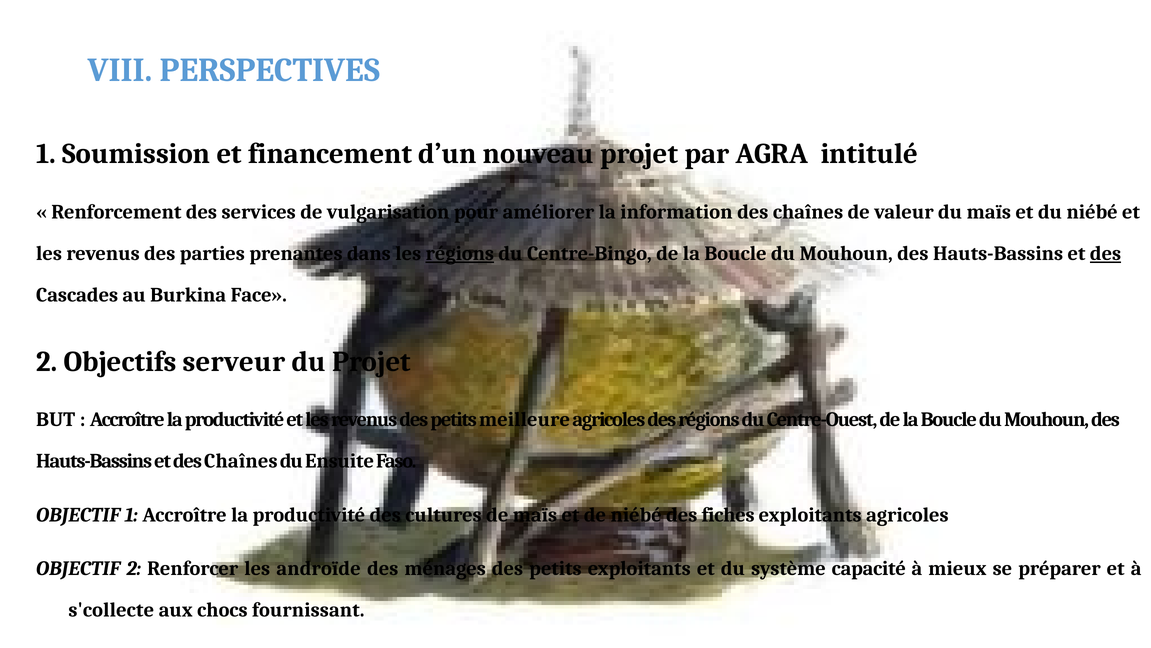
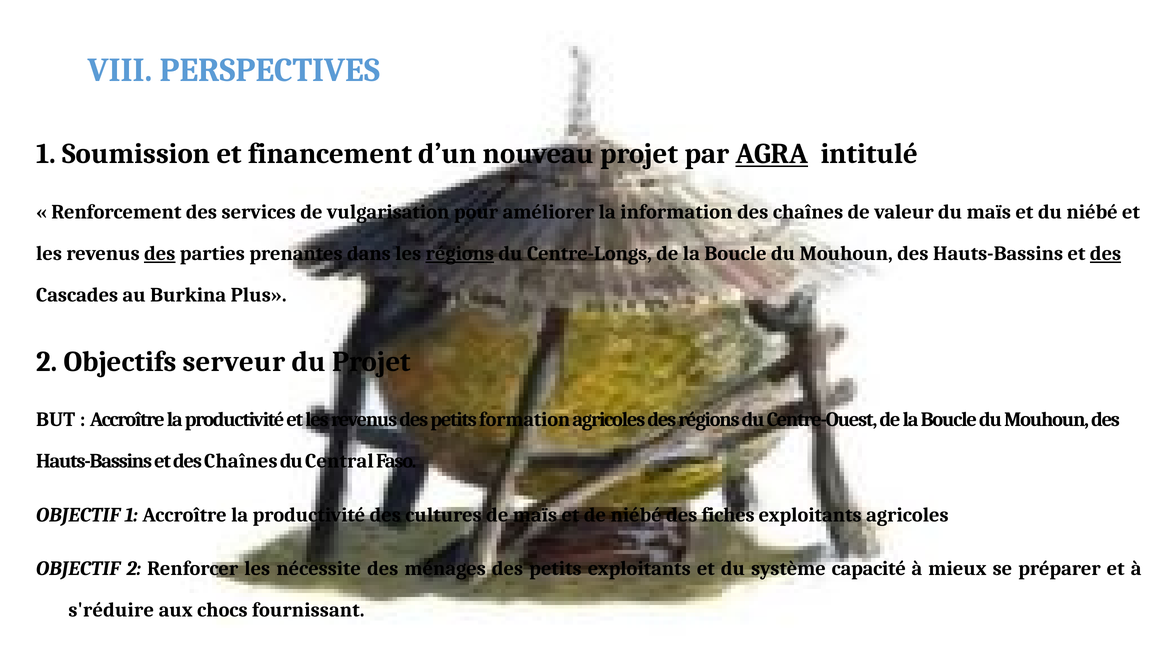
AGRA underline: none -> present
des at (160, 253) underline: none -> present
Centre-Bingo: Centre-Bingo -> Centre-Longs
Face: Face -> Plus
meilleure: meilleure -> formation
Ensuite: Ensuite -> Central
androïde: androïde -> nécessite
s'collecte: s'collecte -> s'réduire
